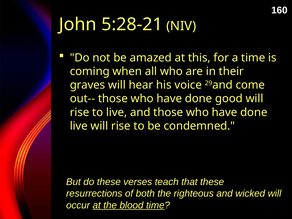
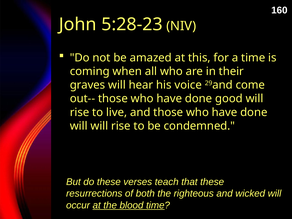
5:28-21: 5:28-21 -> 5:28-23
live at (79, 126): live -> will
